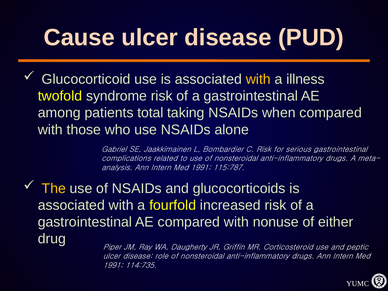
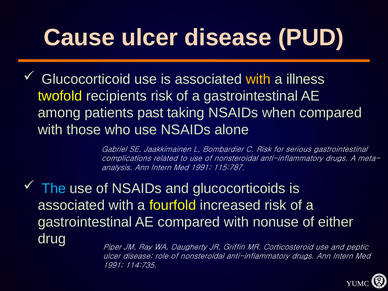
syndrome: syndrome -> recipients
total: total -> past
The colour: yellow -> light blue
